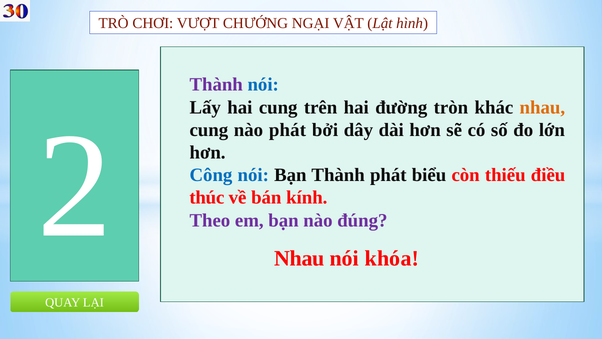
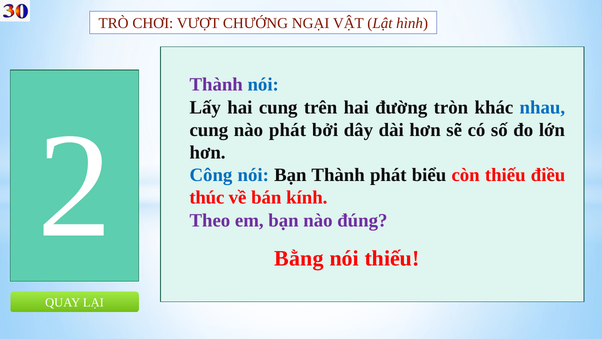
nhau at (542, 107) colour: orange -> blue
Nhau at (299, 258): Nhau -> Bằng
nói khóa: khóa -> thiếu
